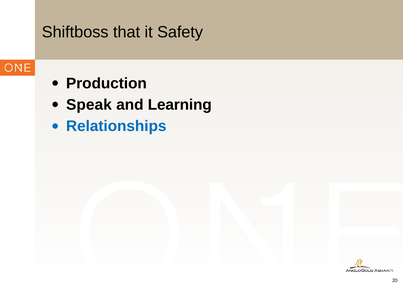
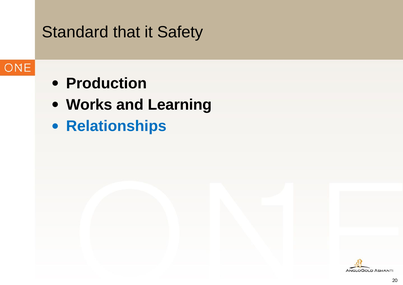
Shiftboss: Shiftboss -> Standard
Speak: Speak -> Works
